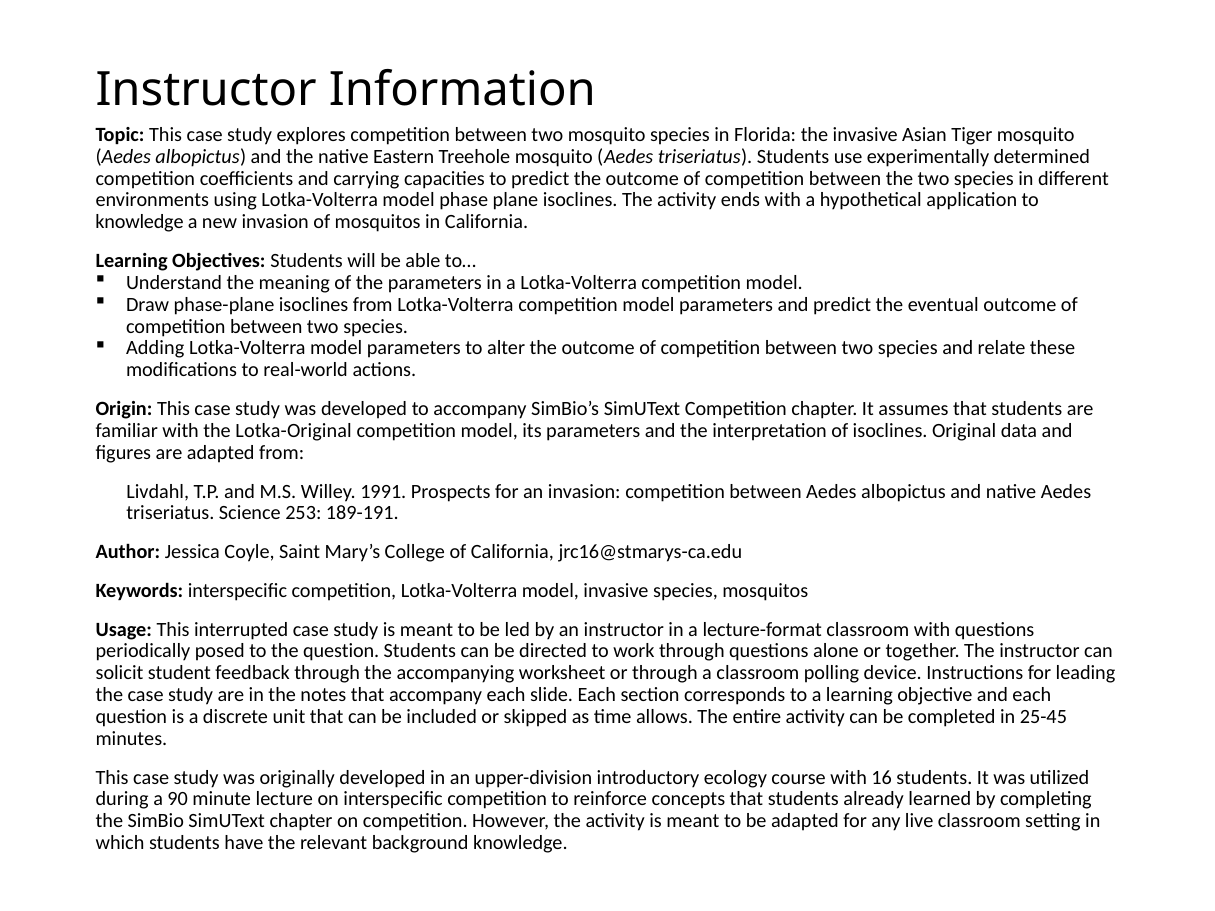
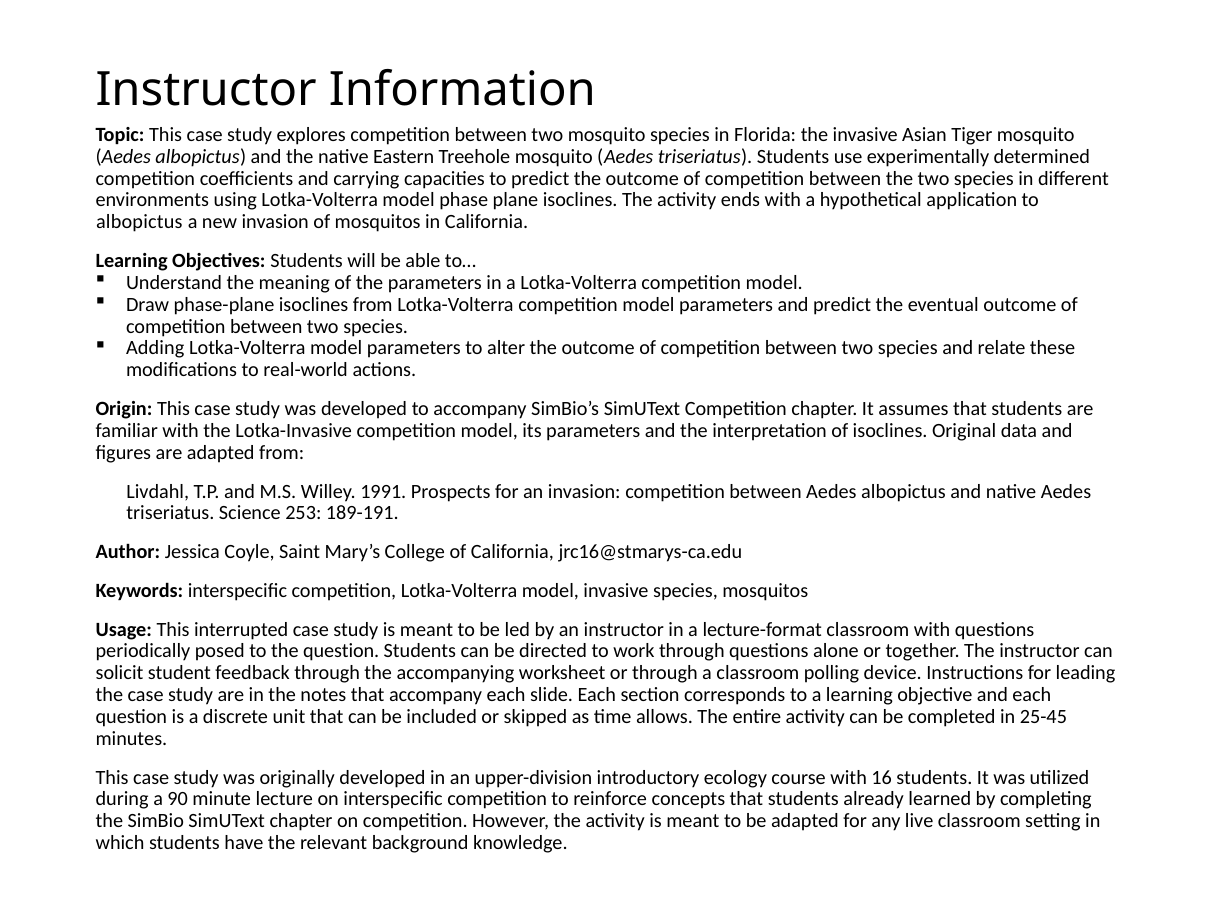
knowledge at (140, 222): knowledge -> albopictus
Lotka-Original: Lotka-Original -> Lotka-Invasive
